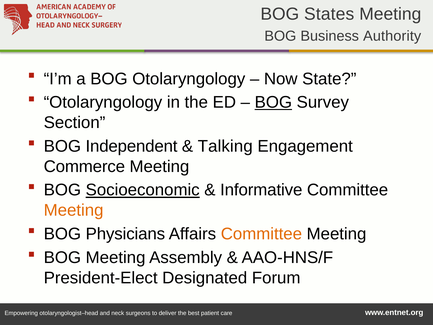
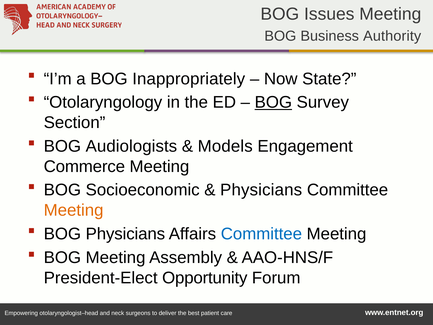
States: States -> Issues
BOG Otolaryngology: Otolaryngology -> Inappropriately
Independent: Independent -> Audiologists
Talking: Talking -> Models
Socioeconomic underline: present -> none
Informative at (261, 190): Informative -> Physicians
Committee at (261, 234) colour: orange -> blue
Designated: Designated -> Opportunity
